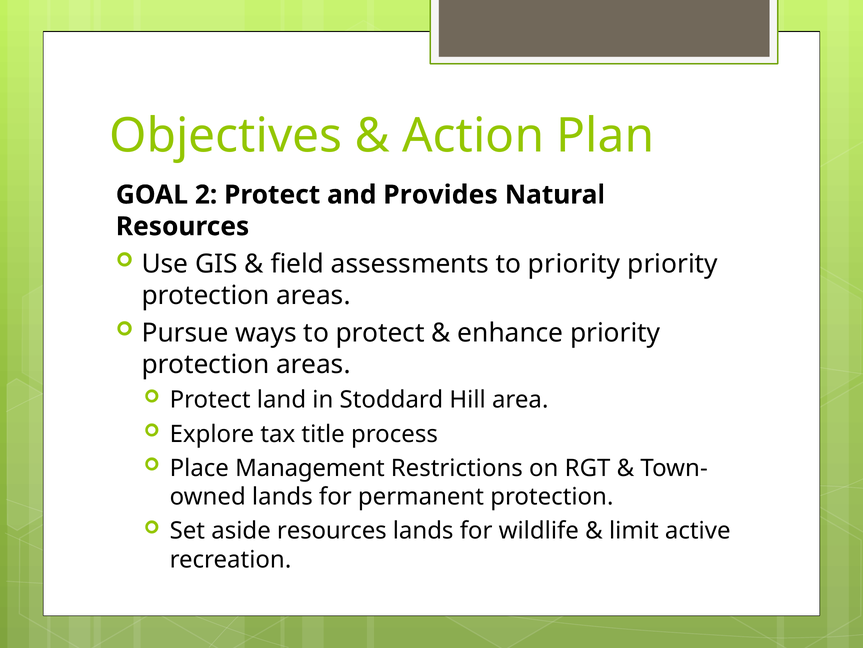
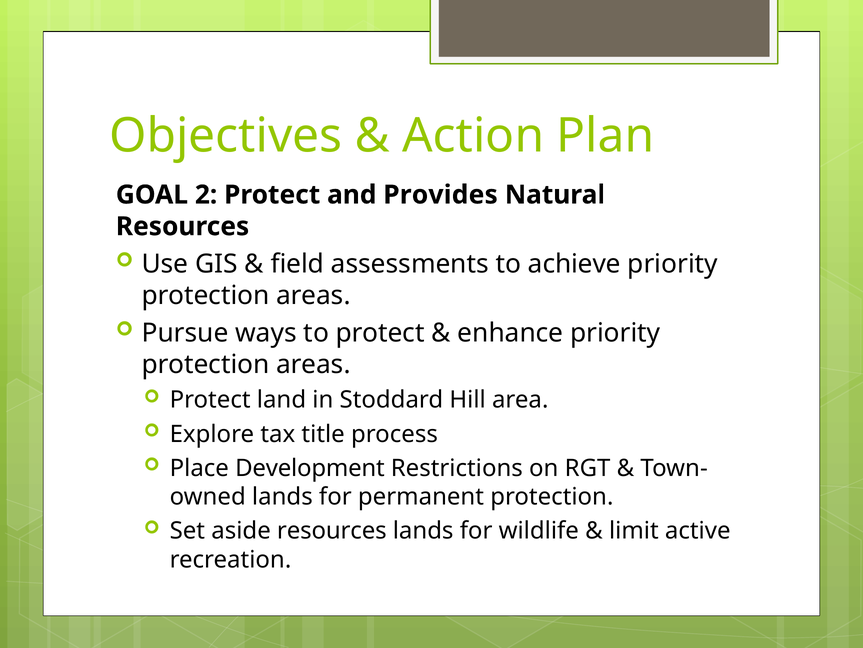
to priority: priority -> achieve
Management: Management -> Development
